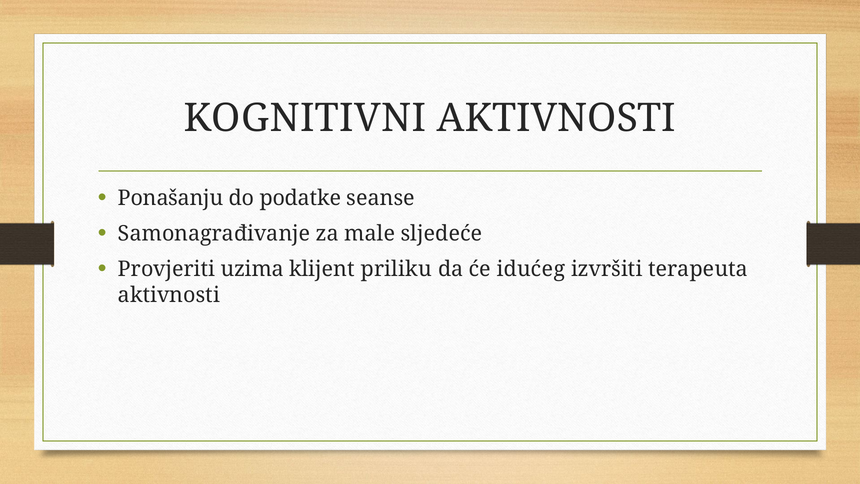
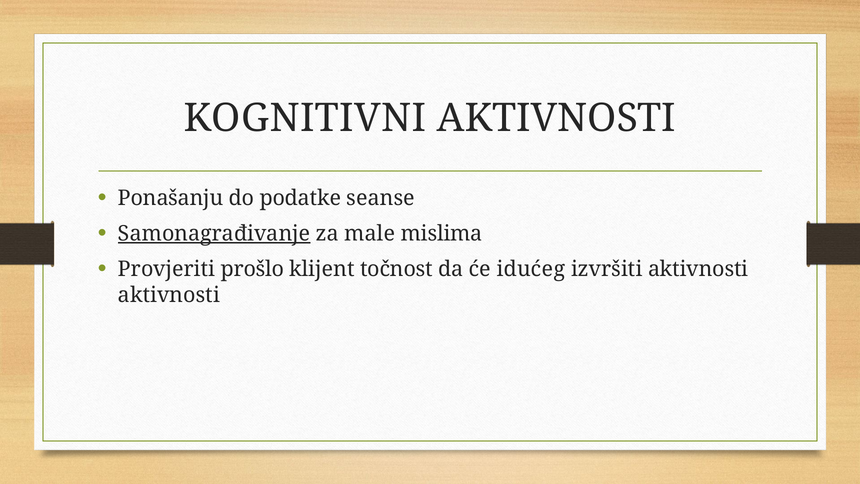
Samonagrađivanje underline: none -> present
sljedeće: sljedeće -> mislima
uzima: uzima -> prošlo
priliku: priliku -> točnost
izvršiti terapeuta: terapeuta -> aktivnosti
